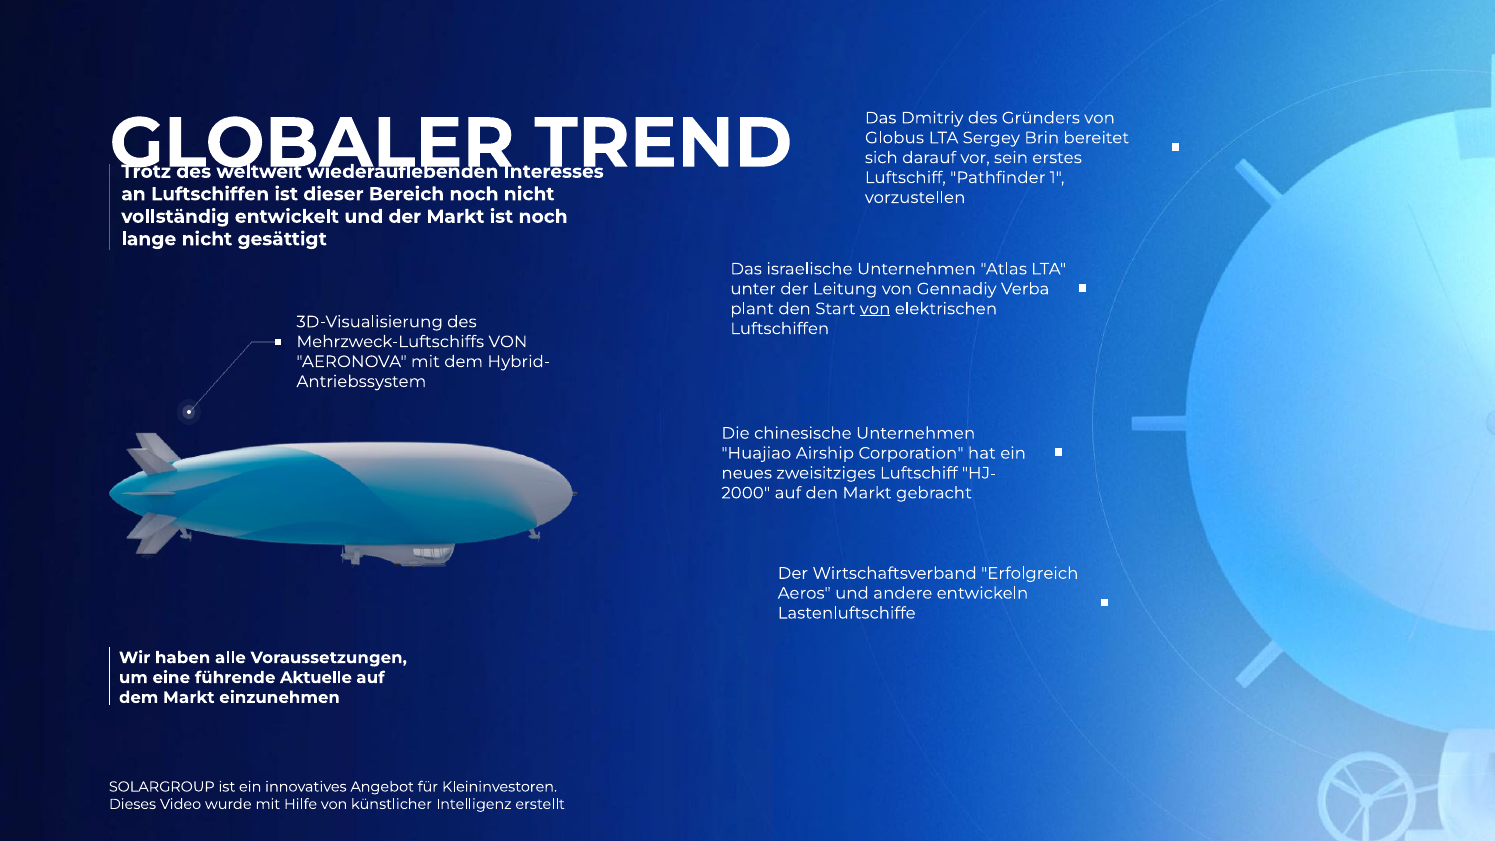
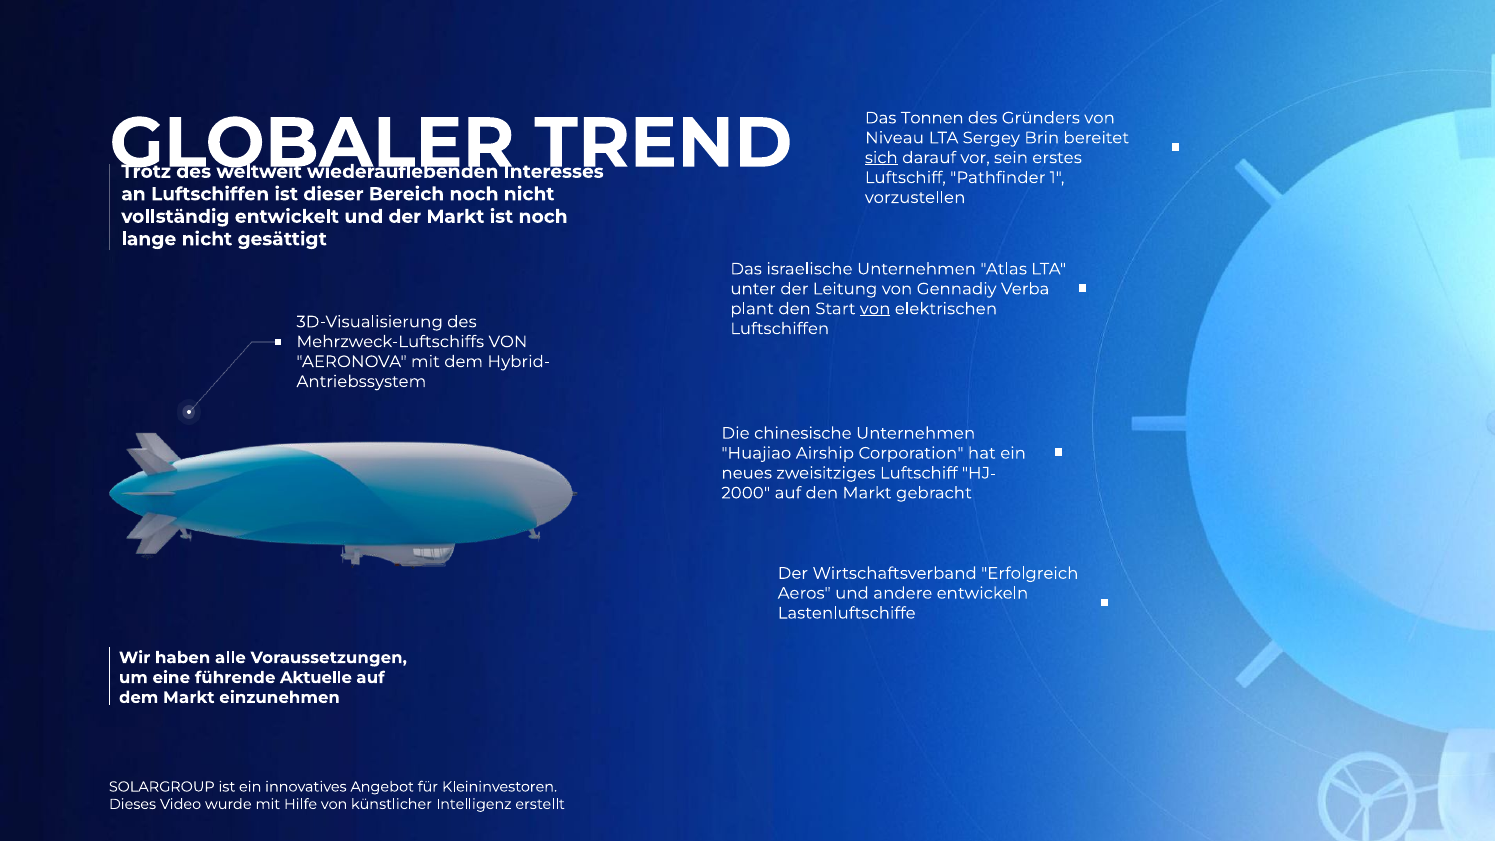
Dmitriy: Dmitriy -> Tonnen
Globus: Globus -> Niveau
sich underline: none -> present
